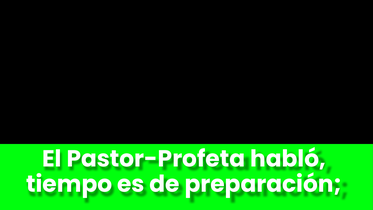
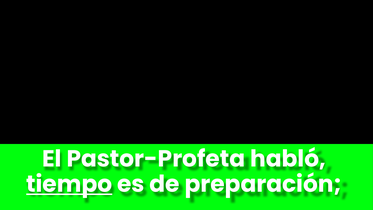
tiempo underline: none -> present
